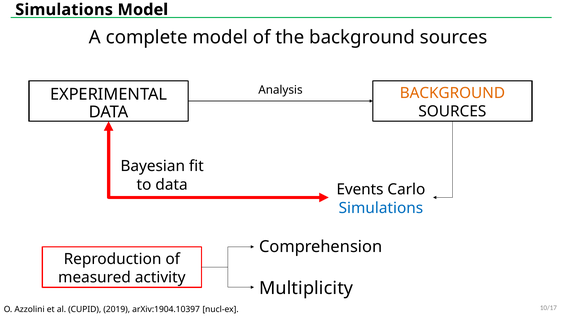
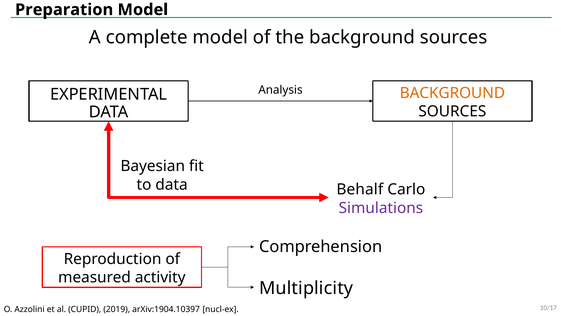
Simulations at (64, 10): Simulations -> Preparation
Events: Events -> Behalf
Simulations at (381, 208) colour: blue -> purple
